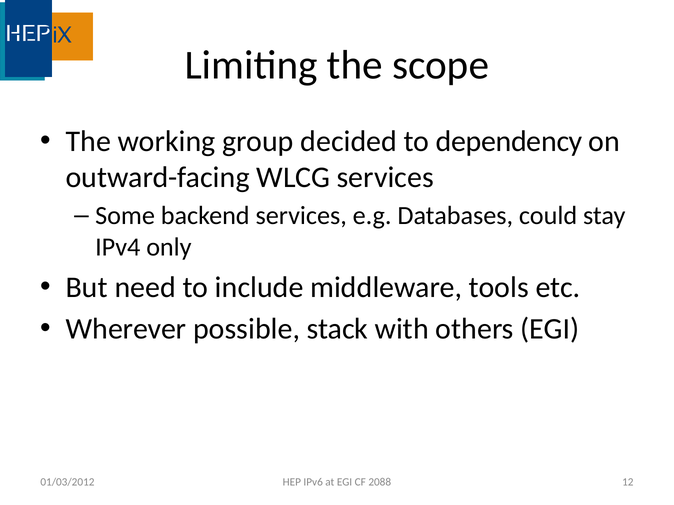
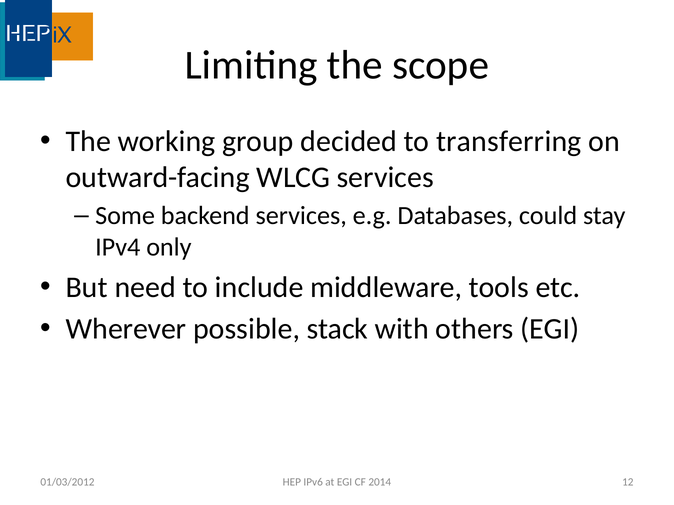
dependency: dependency -> transferring
2088: 2088 -> 2014
